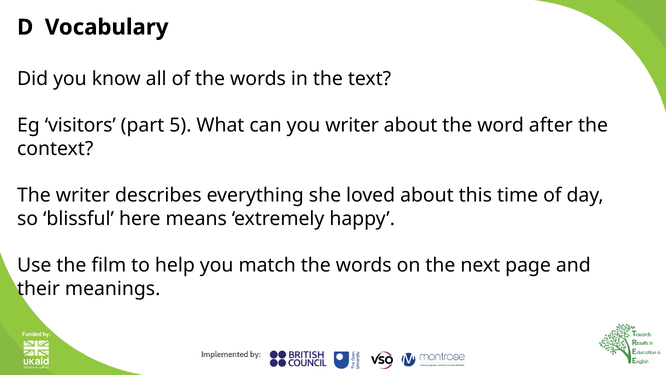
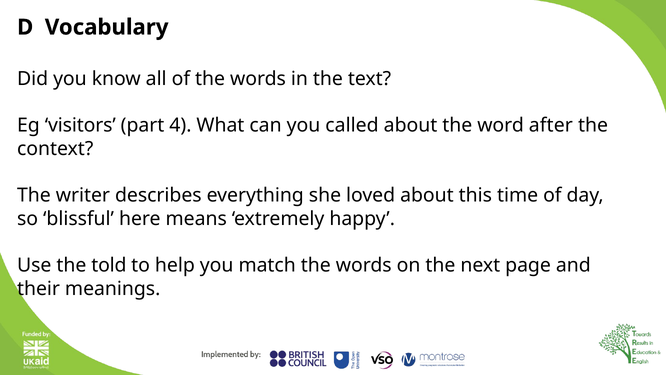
5: 5 -> 4
you writer: writer -> called
film: film -> told
